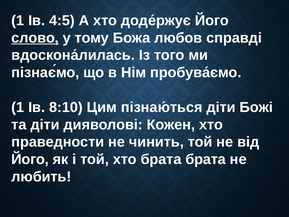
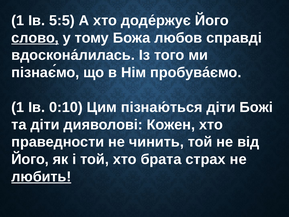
4:5: 4:5 -> 5:5
8:10: 8:10 -> 0:10
брата брата: брата -> страх
любить underline: none -> present
